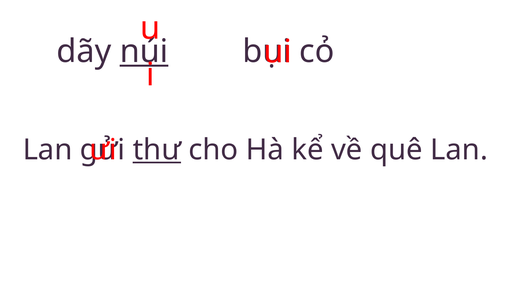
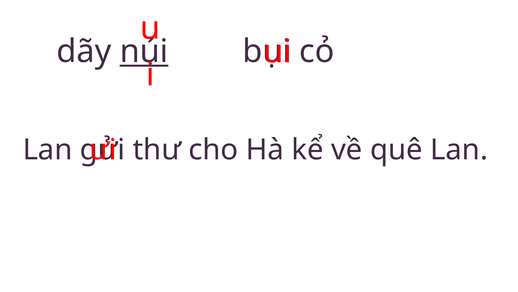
thư underline: present -> none
